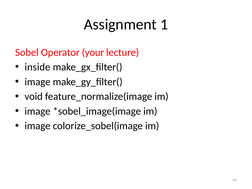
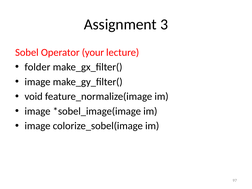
1: 1 -> 3
inside: inside -> folder
